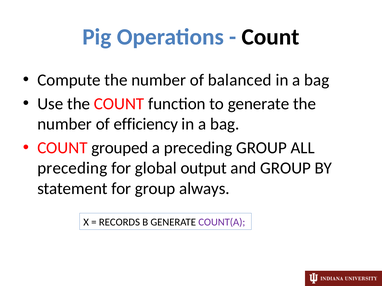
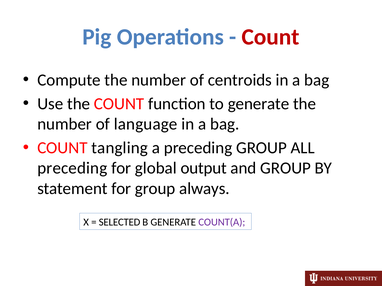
Count at (271, 37) colour: black -> red
balanced: balanced -> centroids
efficiency: efficiency -> language
grouped: grouped -> tangling
RECORDS: RECORDS -> SELECTED
